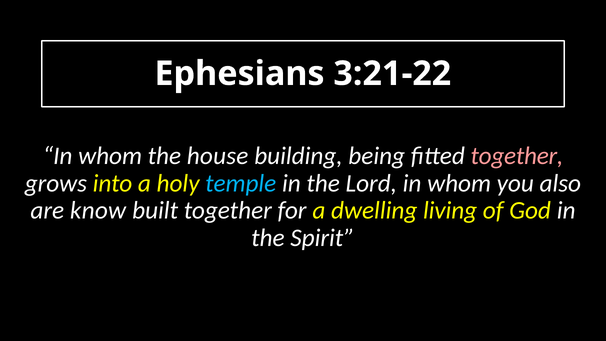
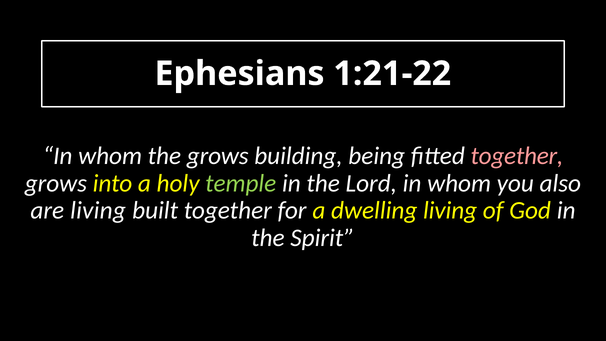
3:21-22: 3:21-22 -> 1:21-22
the house: house -> grows
temple colour: light blue -> light green
are know: know -> living
